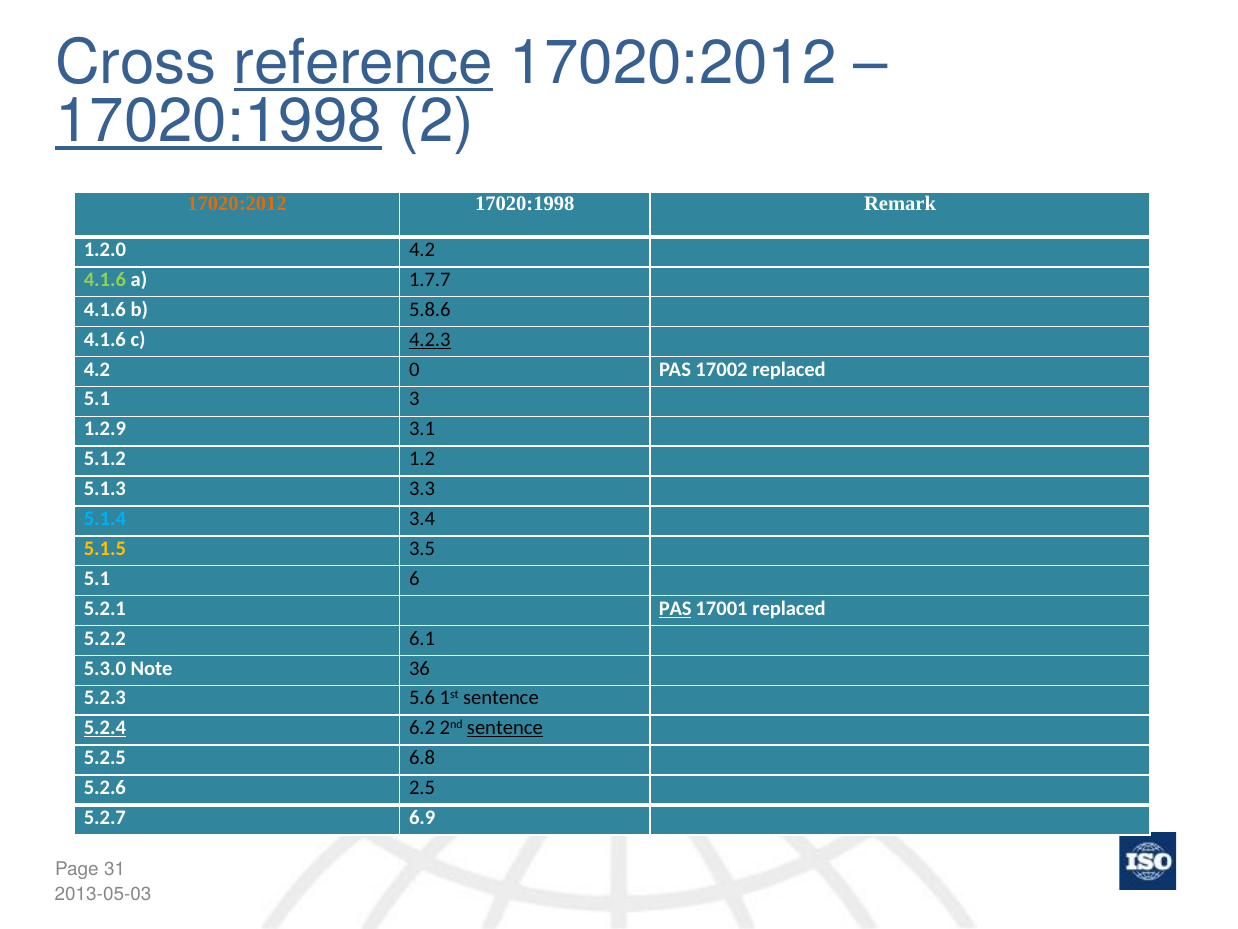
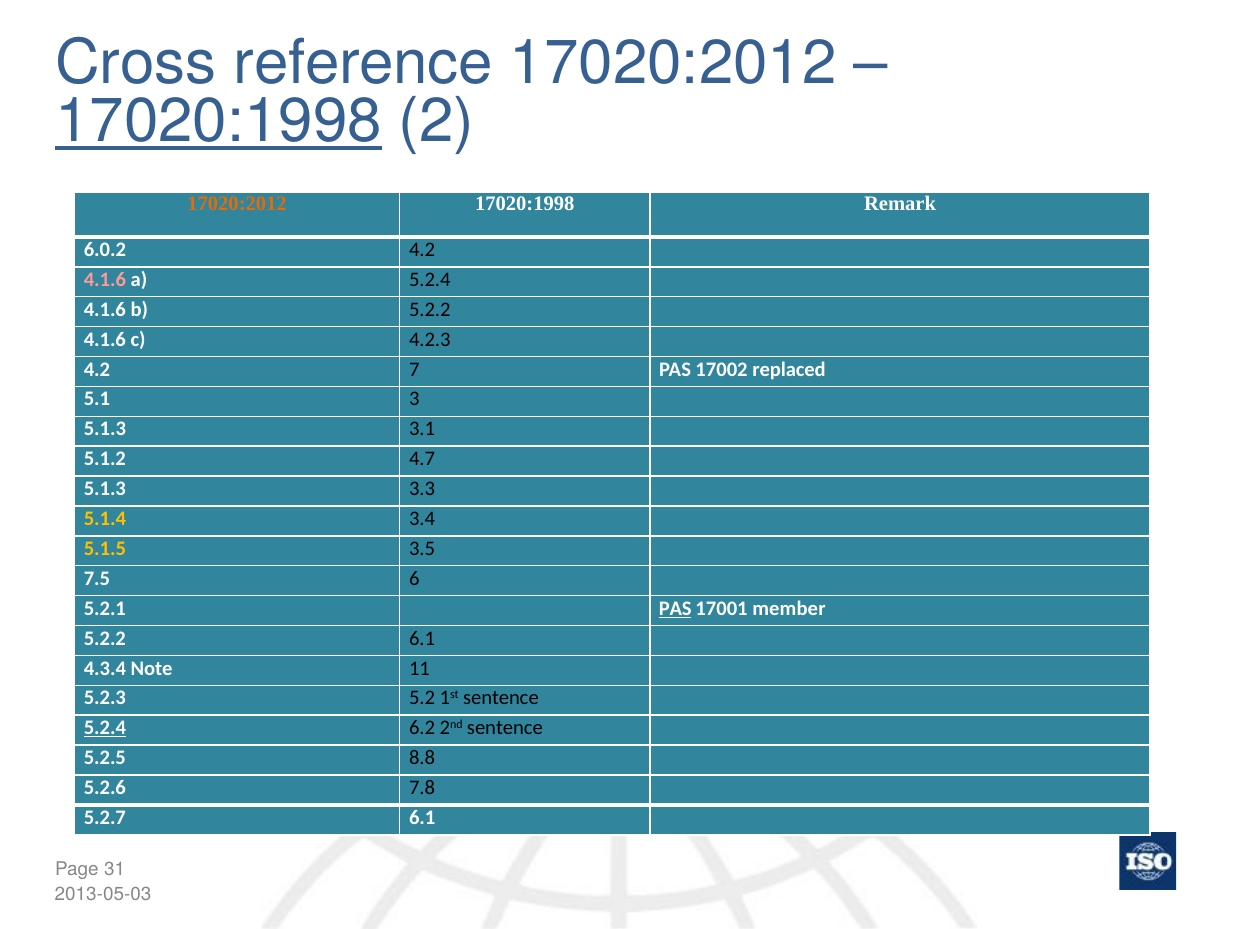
reference underline: present -> none
1.2.0: 1.2.0 -> 6.0.2
4.1.6 at (105, 279) colour: light green -> pink
a 1.7.7: 1.7.7 -> 5.2.4
b 5.8.6: 5.8.6 -> 5.2.2
4.2.3 underline: present -> none
0: 0 -> 7
1.2.9 at (105, 429): 1.2.9 -> 5.1.3
1.2: 1.2 -> 4.7
5.1.4 colour: light blue -> yellow
5.1 at (97, 578): 5.1 -> 7.5
17001 replaced: replaced -> member
5.3.0: 5.3.0 -> 4.3.4
36: 36 -> 11
5.6: 5.6 -> 5.2
sentence at (505, 728) underline: present -> none
6.8: 6.8 -> 8.8
2.5: 2.5 -> 7.8
5.2.7 6.9: 6.9 -> 6.1
